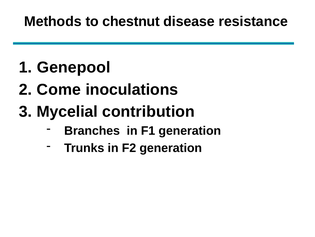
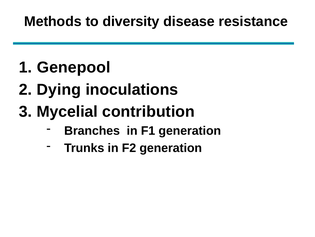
chestnut: chestnut -> diversity
Come: Come -> Dying
